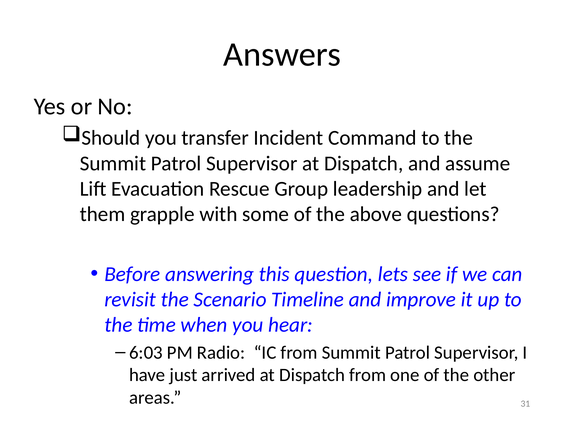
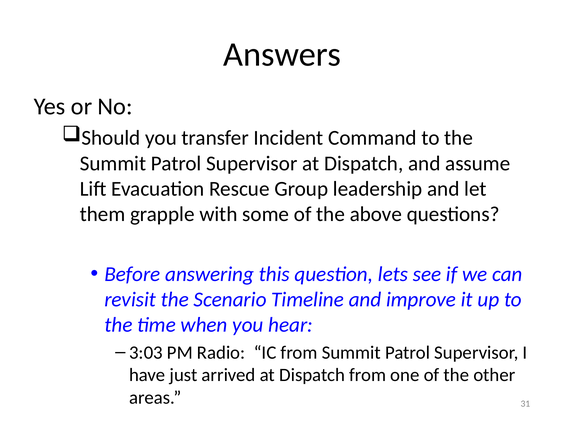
6:03: 6:03 -> 3:03
